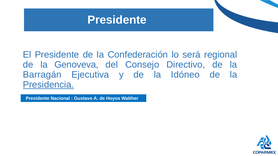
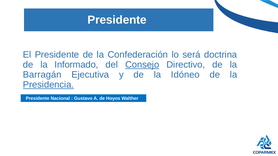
regional: regional -> doctrina
Genoveva: Genoveva -> Informado
Consejo underline: none -> present
